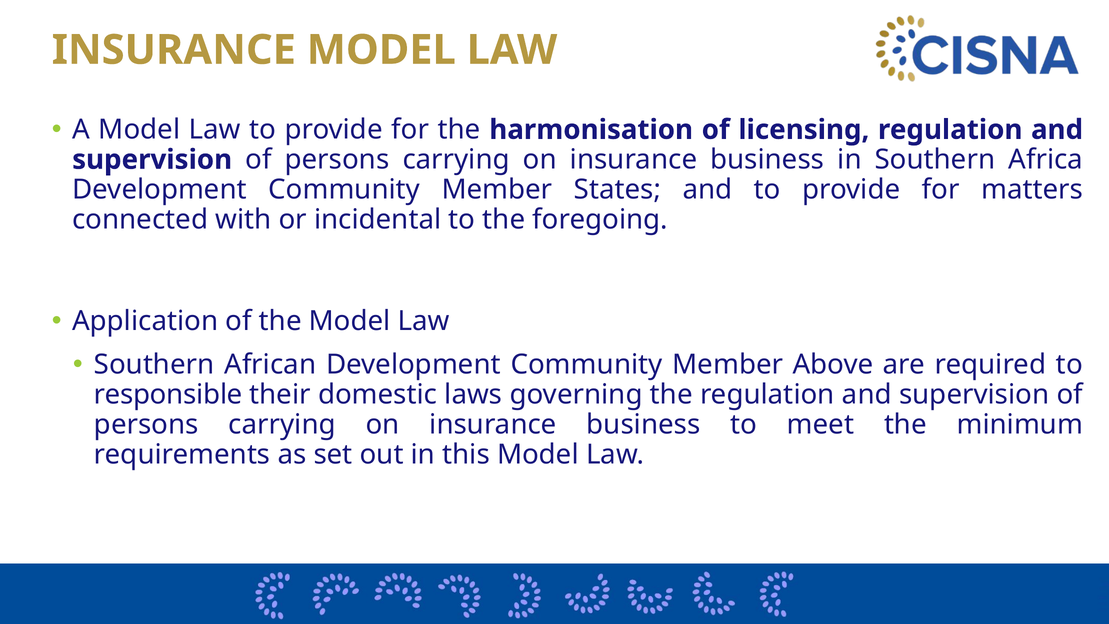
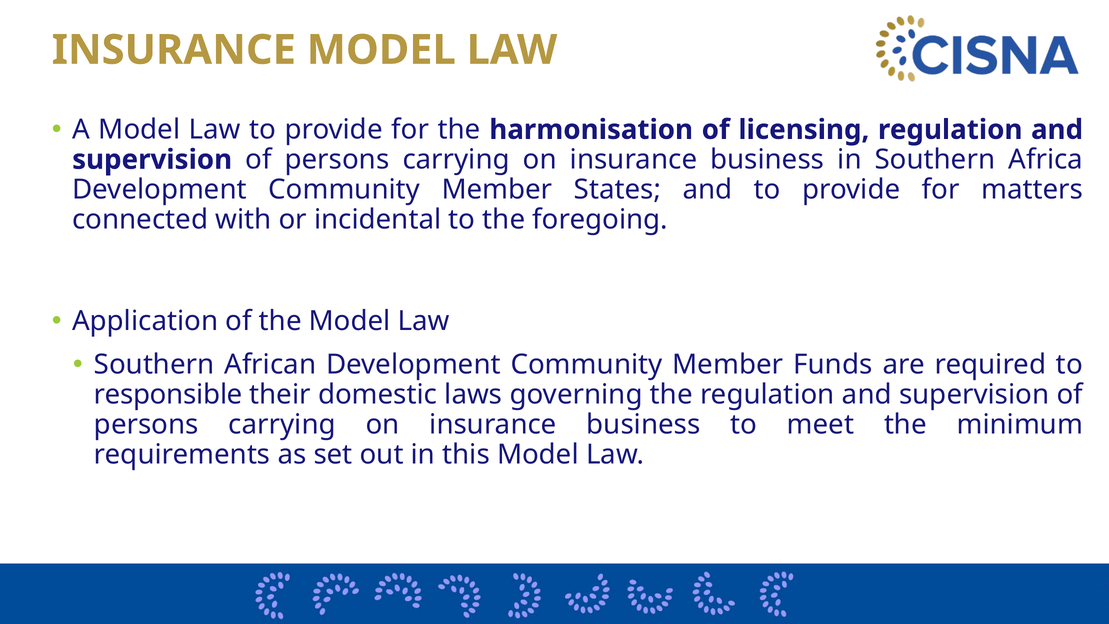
Above: Above -> Funds
